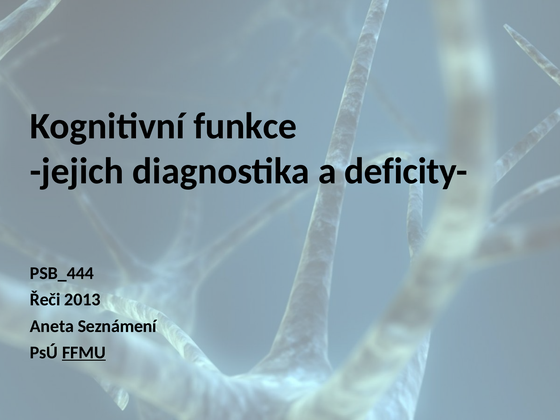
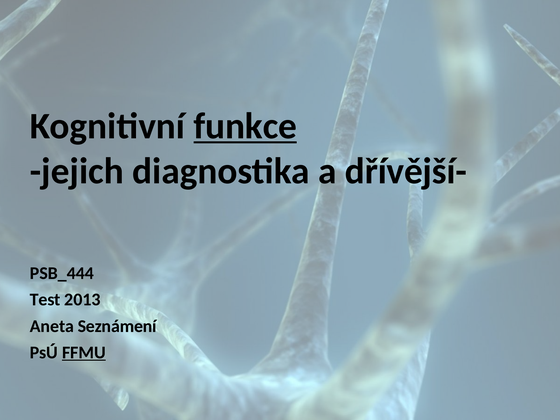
funkce underline: none -> present
deficity-: deficity- -> dřívější-
Řeči: Řeči -> Test
